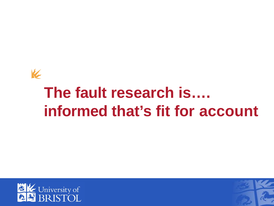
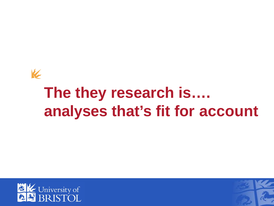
fault: fault -> they
informed: informed -> analyses
